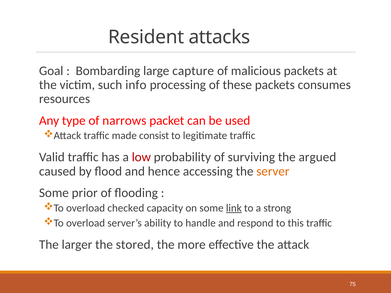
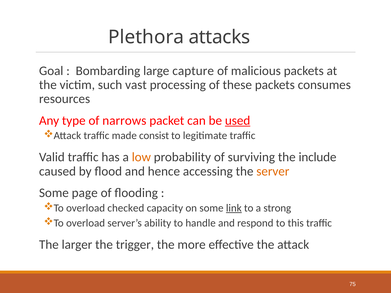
Resident: Resident -> Plethora
info: info -> vast
used underline: none -> present
low colour: red -> orange
argued: argued -> include
prior: prior -> page
stored: stored -> trigger
